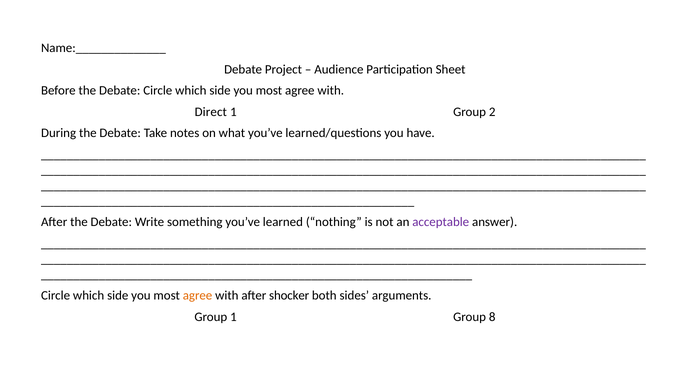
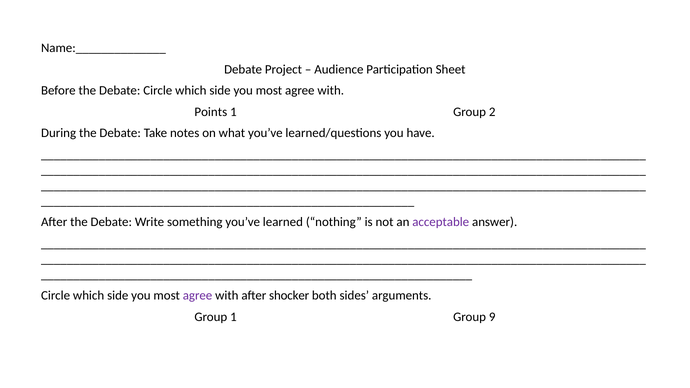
Direct: Direct -> Points
agree at (198, 296) colour: orange -> purple
8: 8 -> 9
